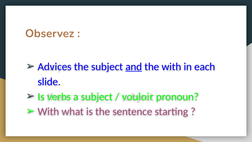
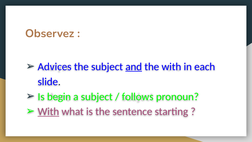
verbs: verbs -> begin
vouloir: vouloir -> follows
With at (48, 111) underline: none -> present
